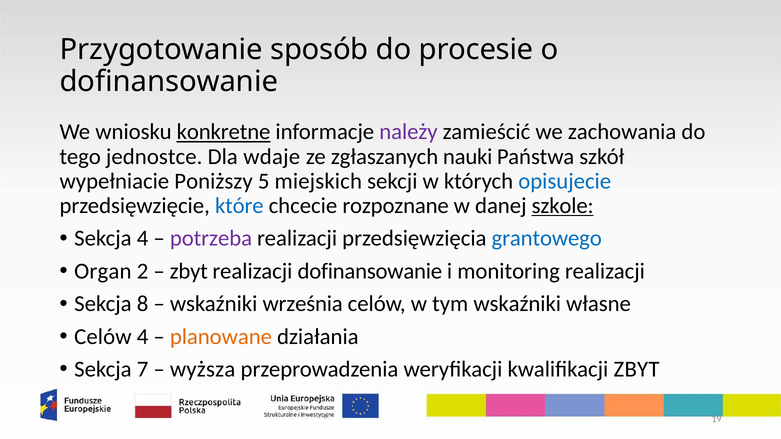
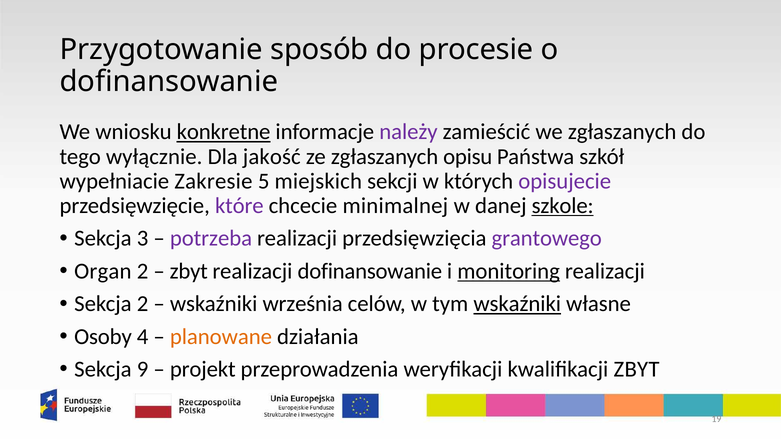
we zachowania: zachowania -> zgłaszanych
jednostce: jednostce -> wyłącznie
wdaje: wdaje -> jakość
nauki: nauki -> opisu
Poniższy: Poniższy -> Zakresie
opisujecie colour: blue -> purple
które colour: blue -> purple
rozpoznane: rozpoznane -> minimalnej
Sekcja 4: 4 -> 3
grantowego colour: blue -> purple
monitoring underline: none -> present
Sekcja 8: 8 -> 2
wskaźniki at (517, 304) underline: none -> present
Celów at (103, 337): Celów -> Osoby
7: 7 -> 9
wyższa: wyższa -> projekt
